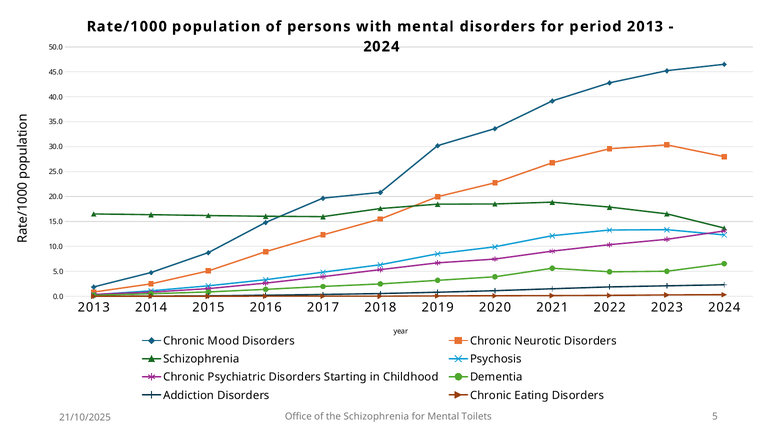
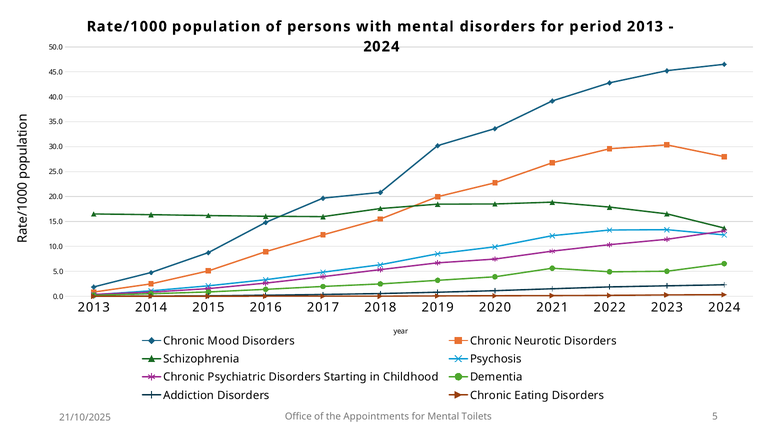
the Schizophrenia: Schizophrenia -> Appointments
